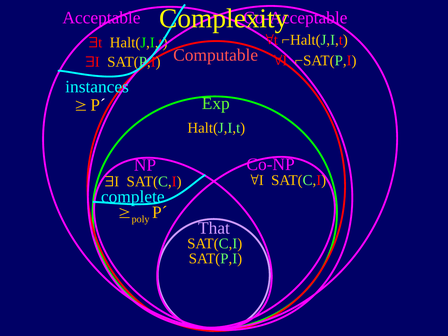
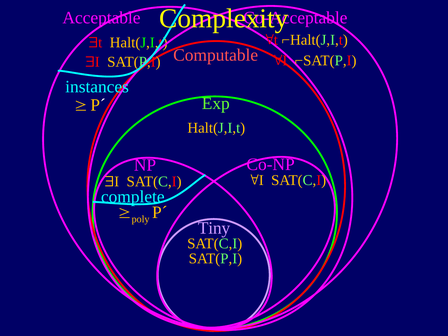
That: That -> Tiny
